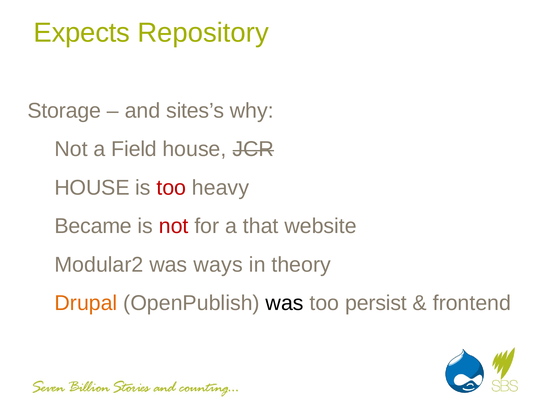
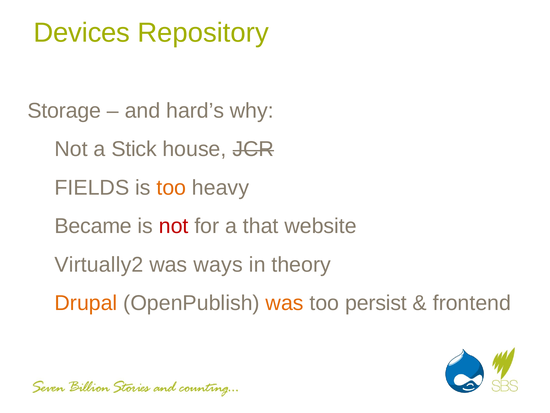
Expects: Expects -> Devices
sites’s: sites’s -> hard’s
Field: Field -> Stick
HOUSE at (92, 187): HOUSE -> FIELDS
too at (171, 187) colour: red -> orange
Modular2: Modular2 -> Virtually2
was at (285, 303) colour: black -> orange
